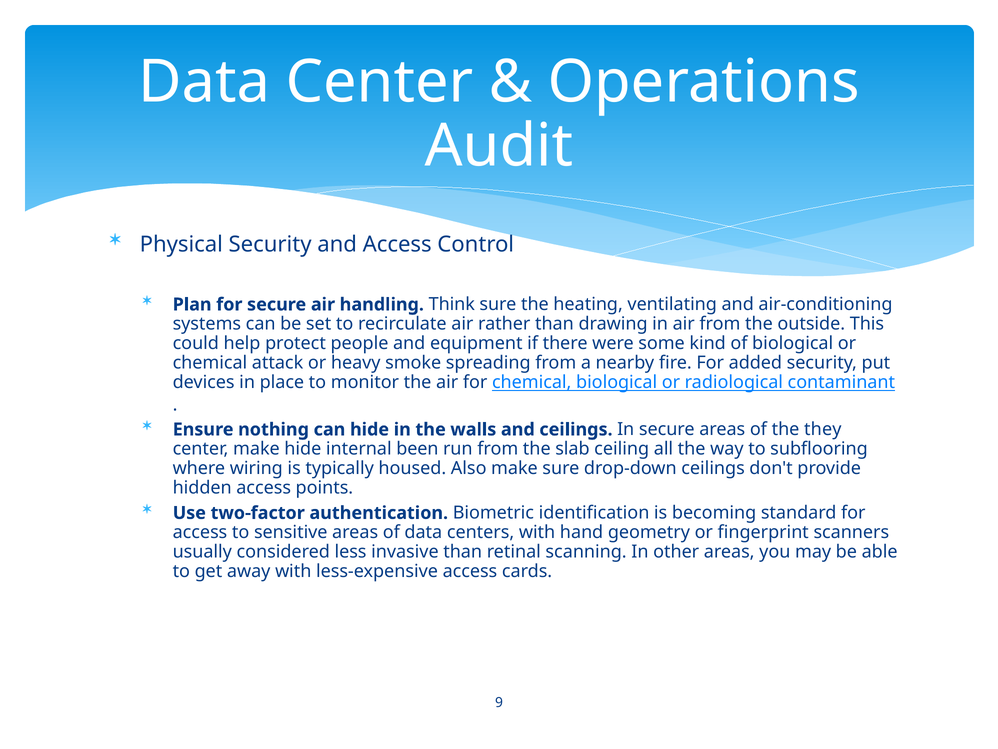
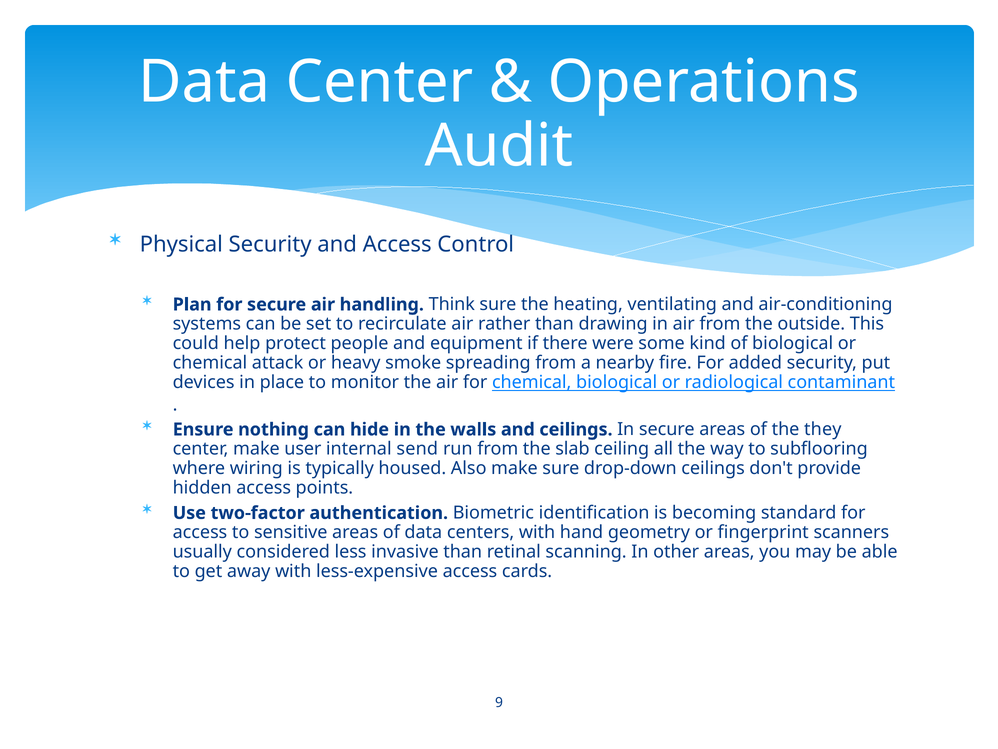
make hide: hide -> user
been: been -> send
